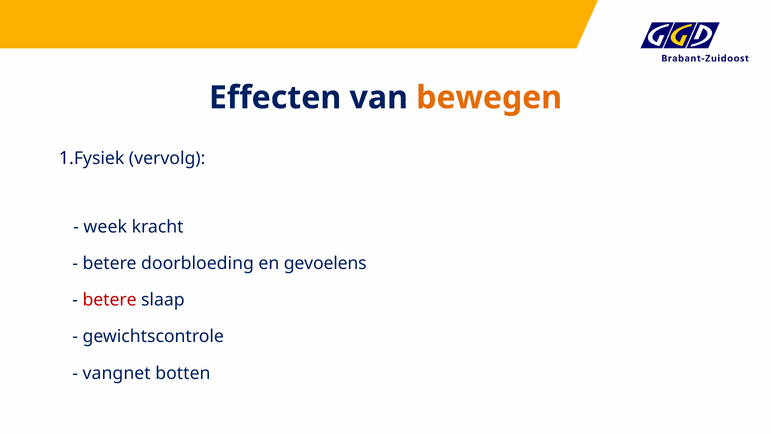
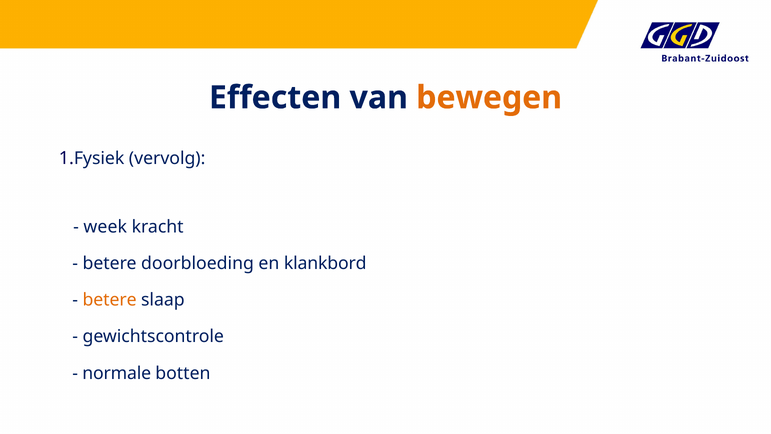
gevoelens: gevoelens -> klankbord
betere at (110, 300) colour: red -> orange
vangnet: vangnet -> normale
